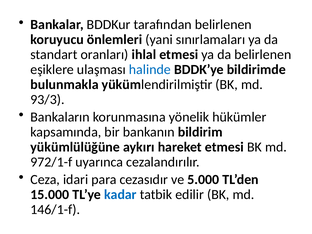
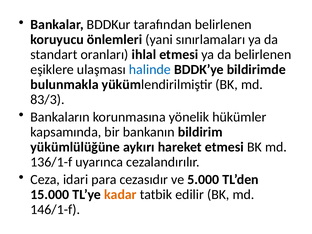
93/3: 93/3 -> 83/3
972/1-f: 972/1-f -> 136/1-f
kadar colour: blue -> orange
